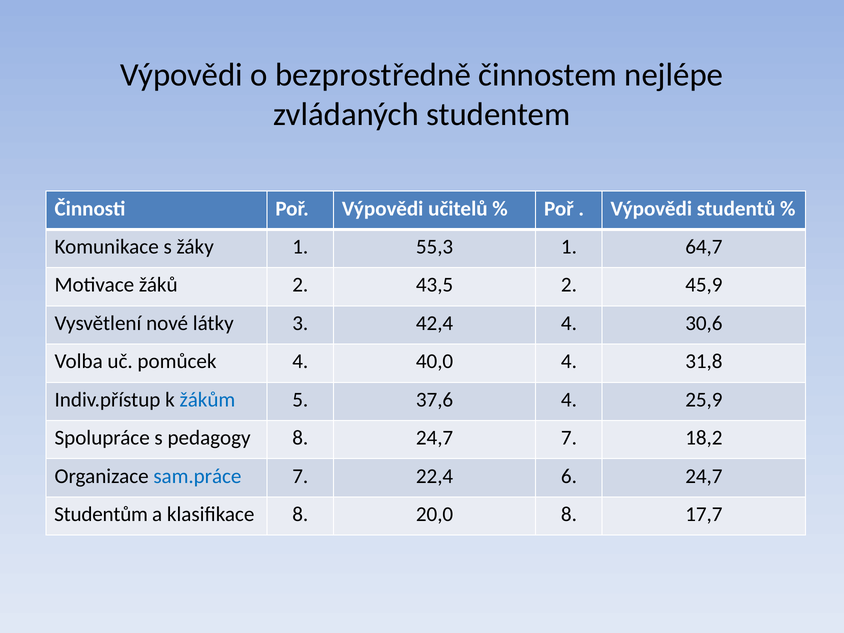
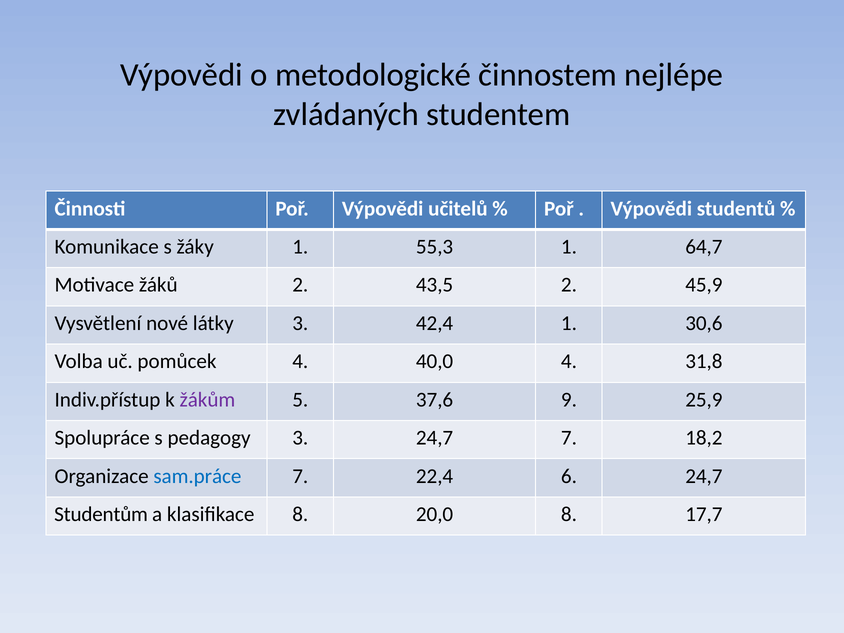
bezprostředně: bezprostředně -> metodologické
42,4 4: 4 -> 1
žákům colour: blue -> purple
37,6 4: 4 -> 9
pedagogy 8: 8 -> 3
